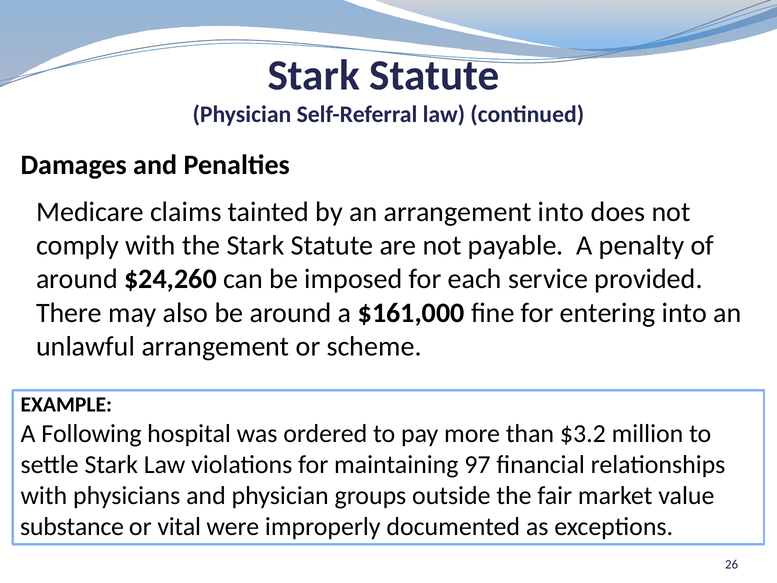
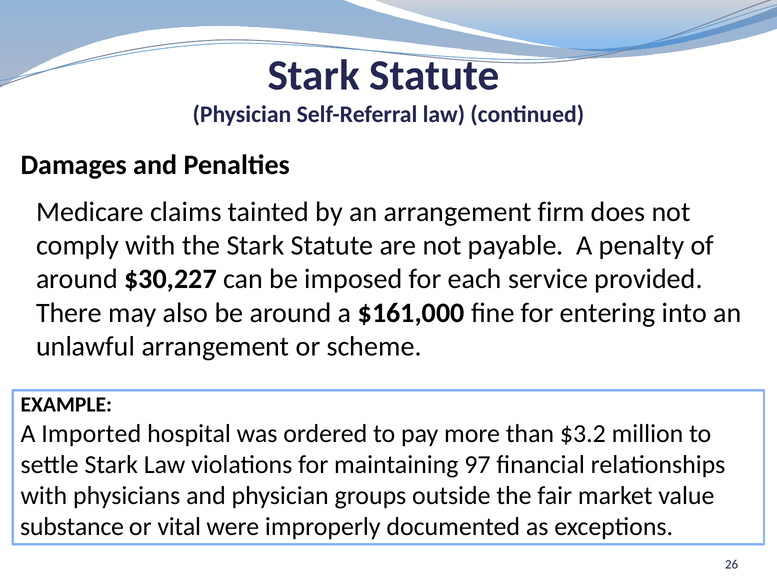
arrangement into: into -> firm
$24,260: $24,260 -> $30,227
Following: Following -> Imported
